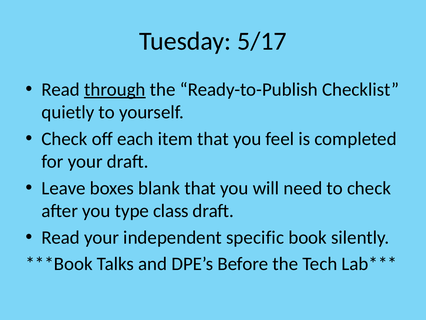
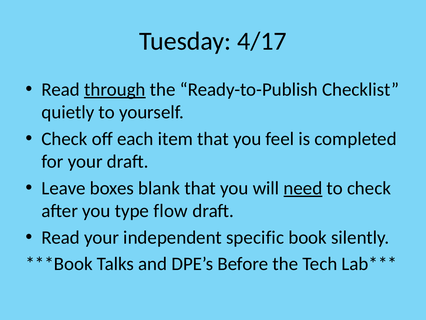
5/17: 5/17 -> 4/17
need underline: none -> present
class: class -> flow
